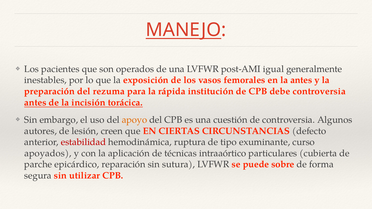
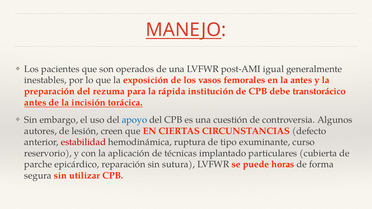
debe controversia: controversia -> transtorácico
apoyo colour: orange -> blue
apoyados: apoyados -> reservorio
intraaórtico: intraaórtico -> implantado
sobre: sobre -> horas
